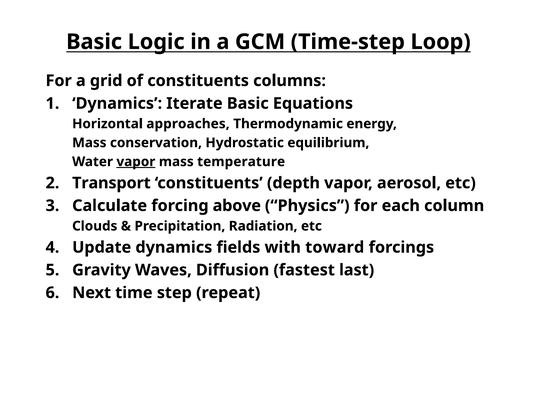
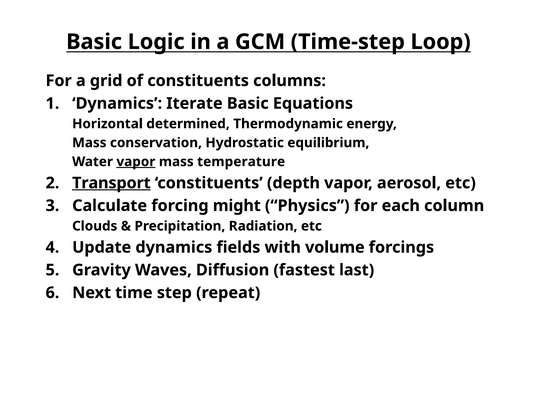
approaches: approaches -> determined
Transport underline: none -> present
above: above -> might
toward: toward -> volume
